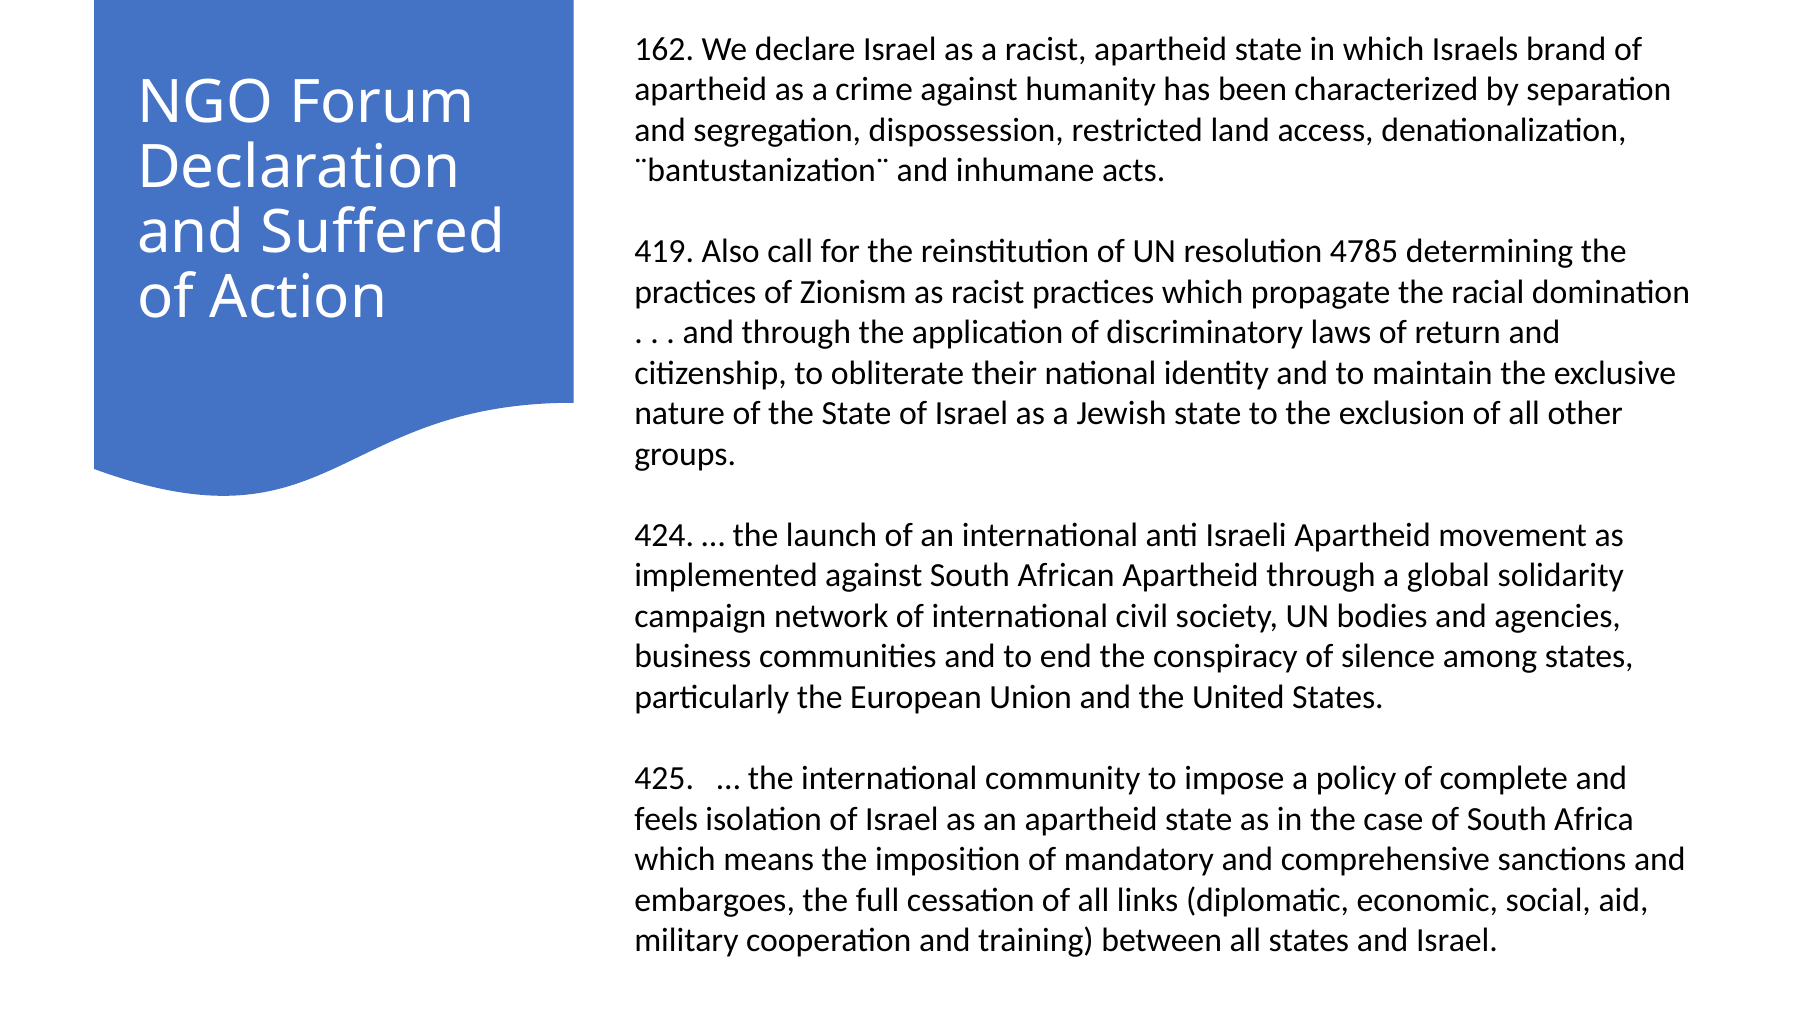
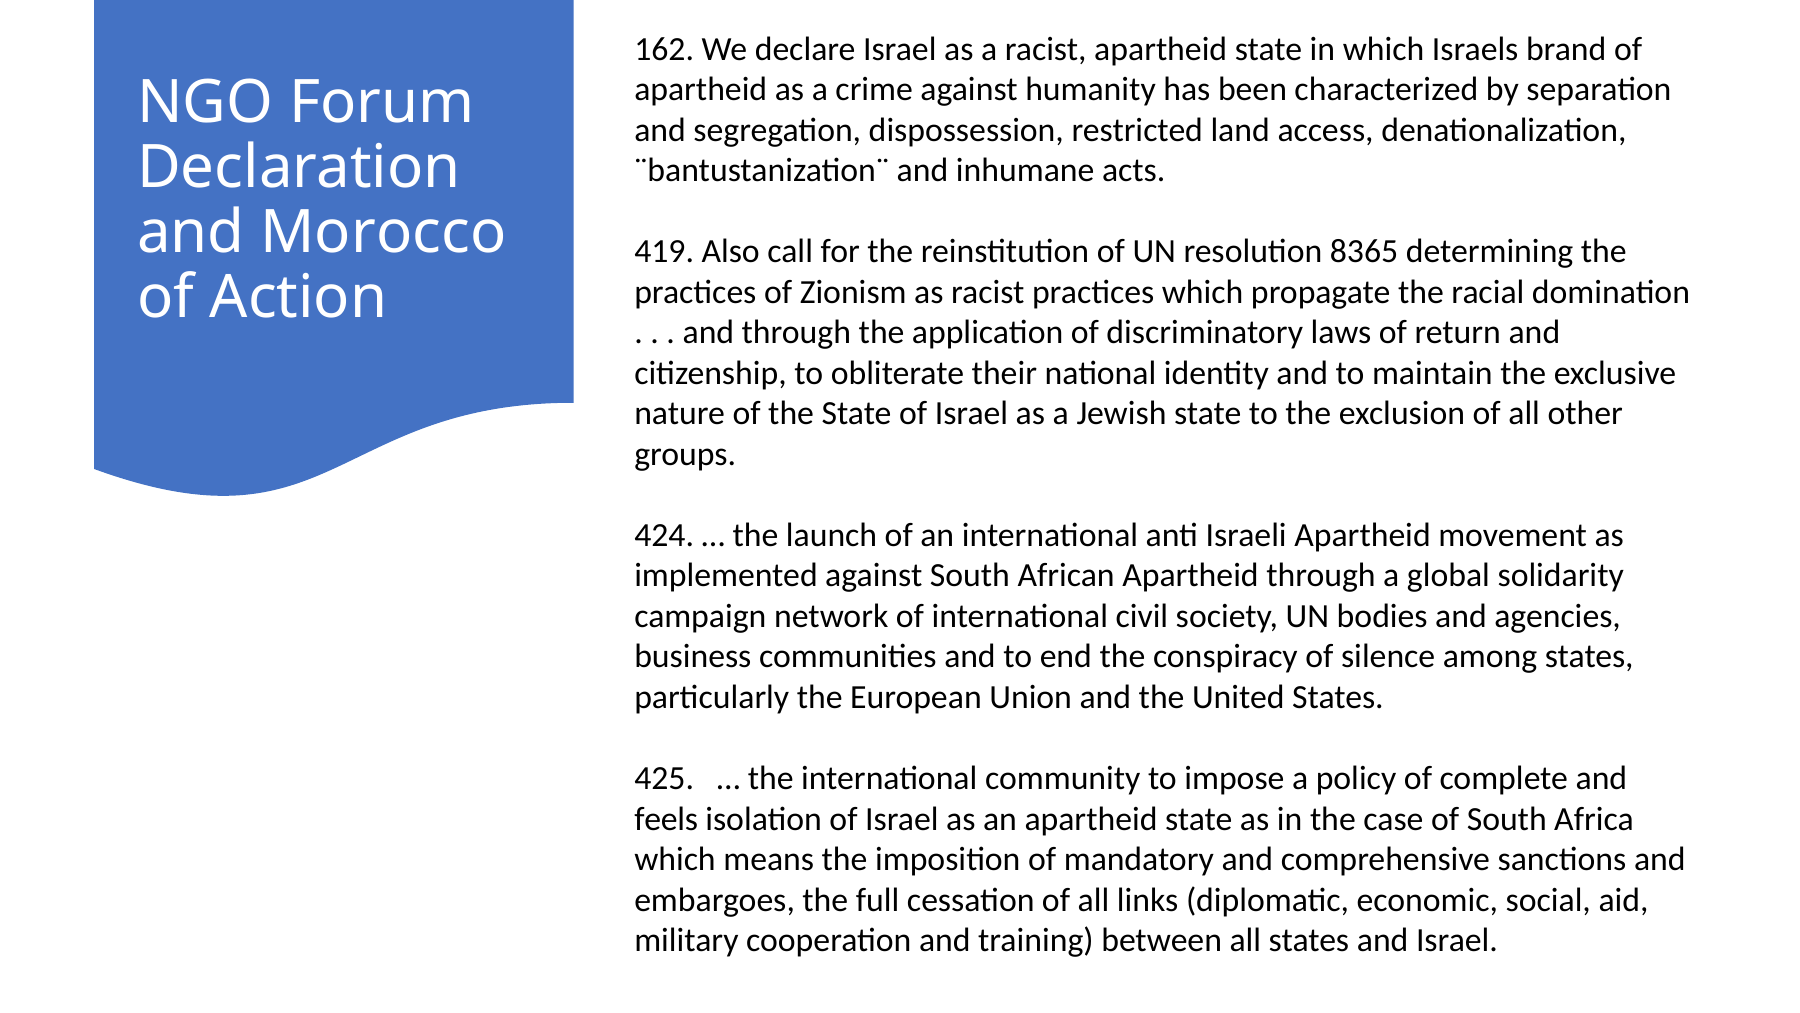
Suffered: Suffered -> Morocco
4785: 4785 -> 8365
